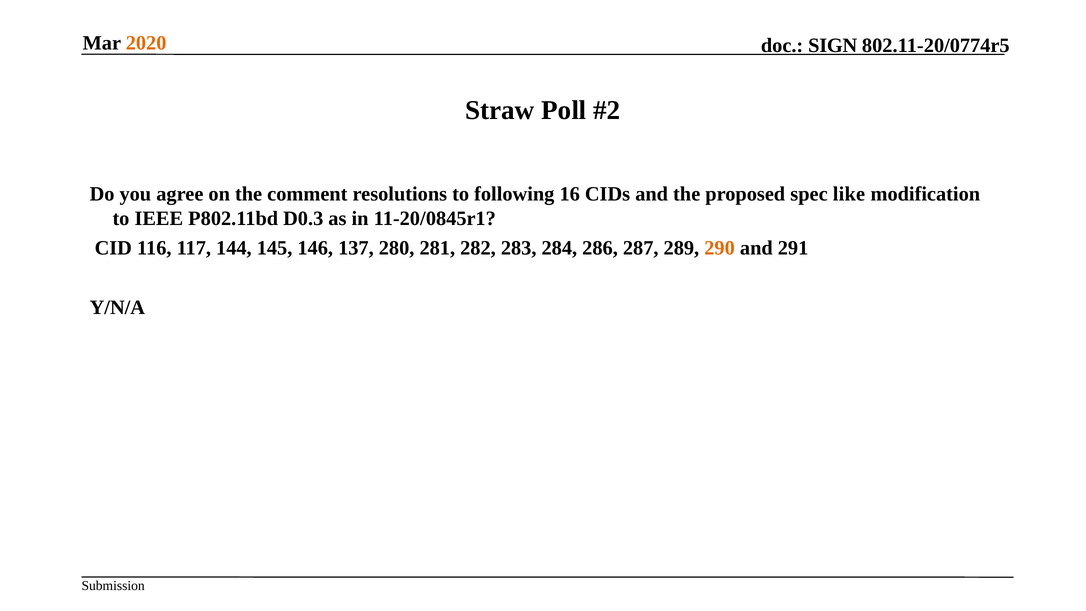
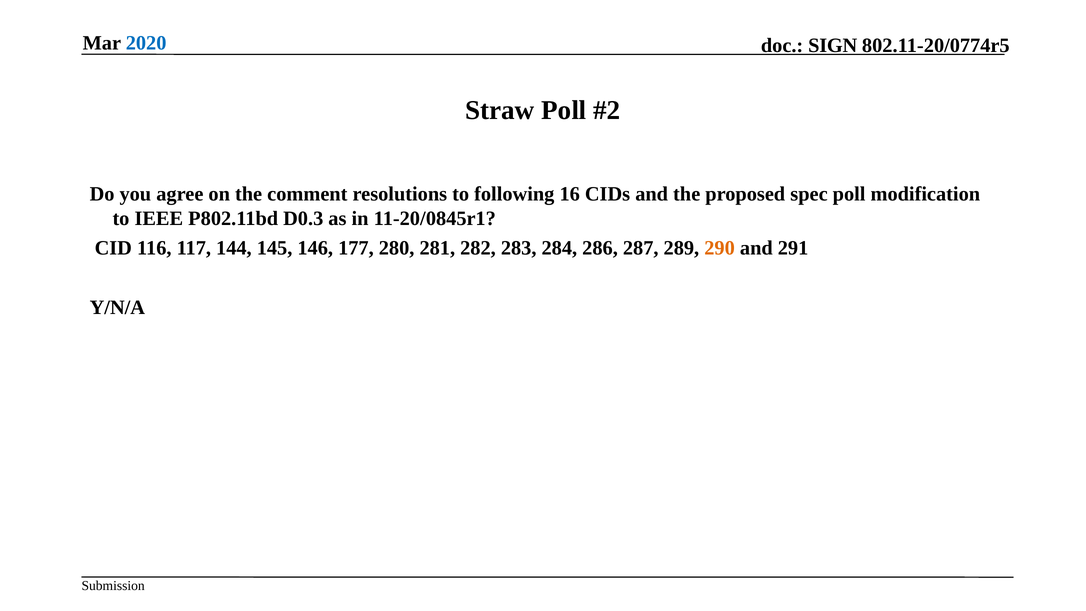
2020 colour: orange -> blue
spec like: like -> poll
137: 137 -> 177
